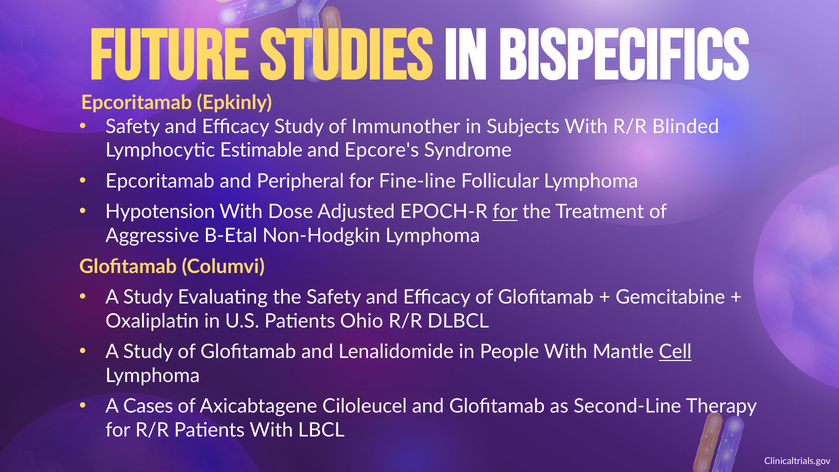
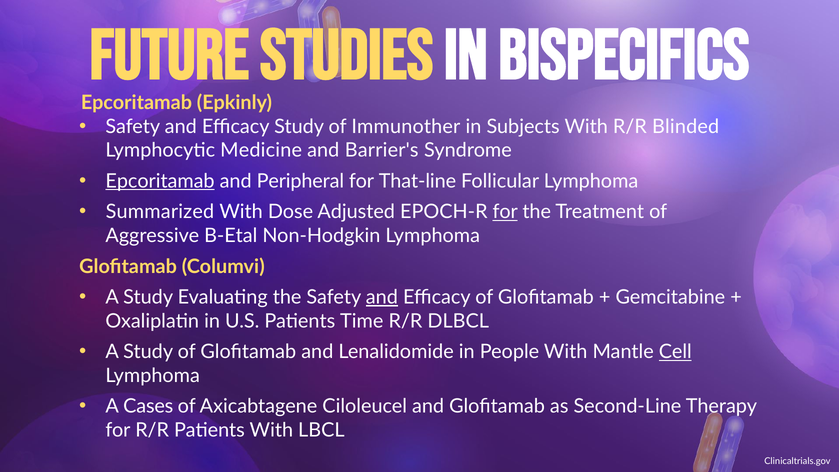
Estimable: Estimable -> Medicine
Epcore's: Epcore's -> Barrier's
Epcoritamab at (160, 181) underline: none -> present
Fine-line: Fine-line -> That-line
Hypotension: Hypotension -> Summarized
and at (382, 297) underline: none -> present
Ohio: Ohio -> Time
